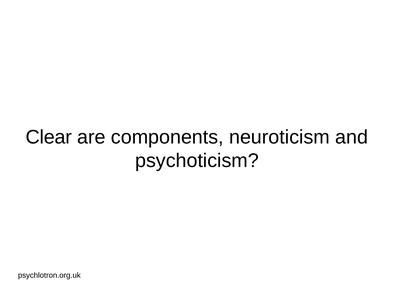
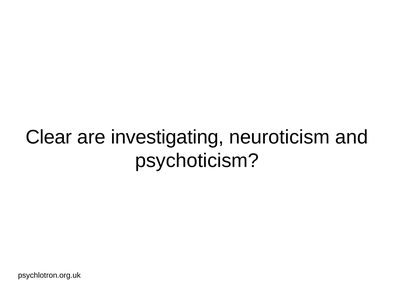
components: components -> investigating
